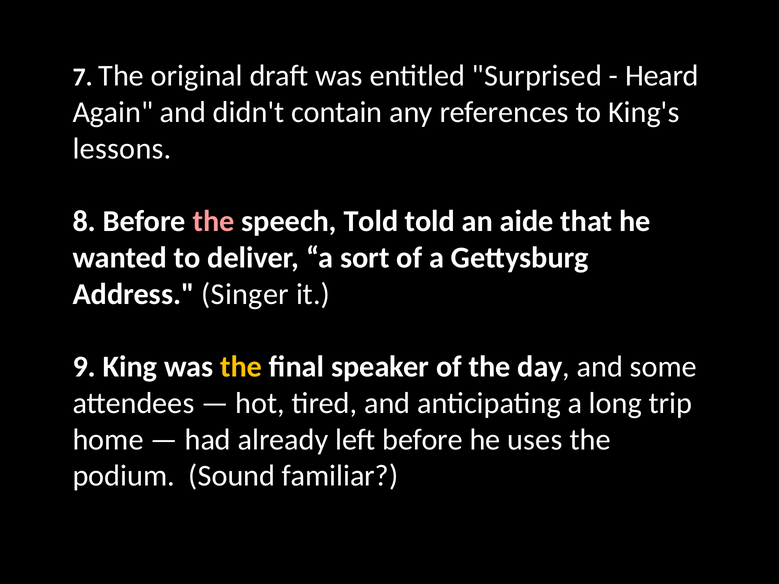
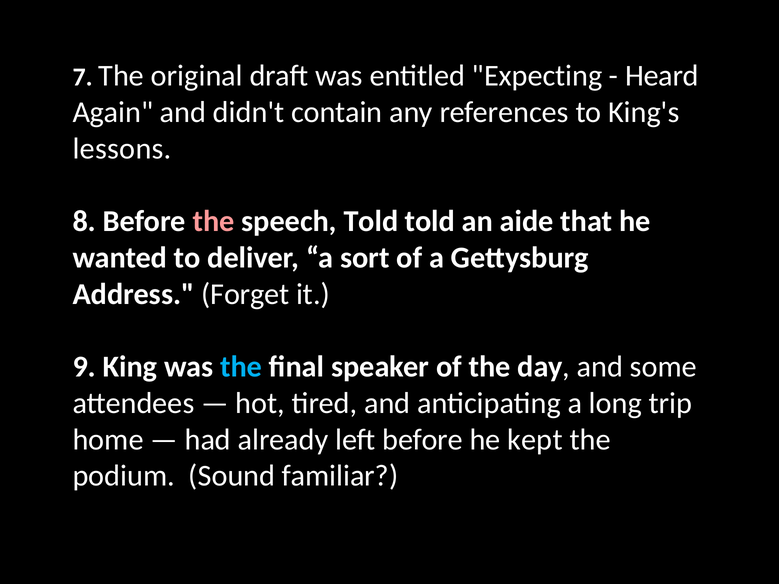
Surprised: Surprised -> Expecting
Singer: Singer -> Forget
the at (241, 367) colour: yellow -> light blue
uses: uses -> kept
